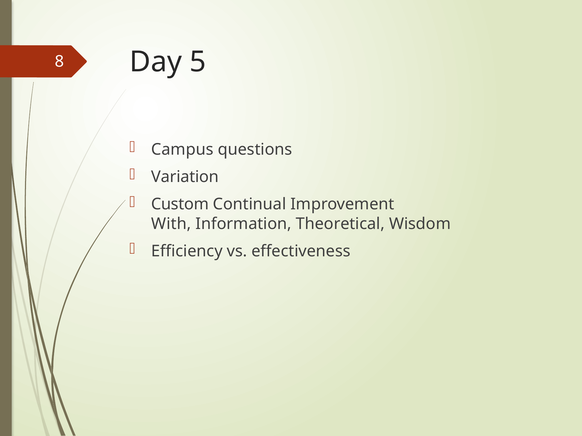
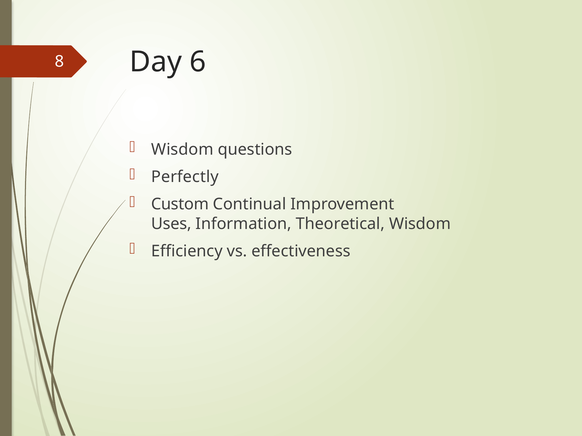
5: 5 -> 6
Campus at (182, 150): Campus -> Wisdom
Variation: Variation -> Perfectly
With: With -> Uses
